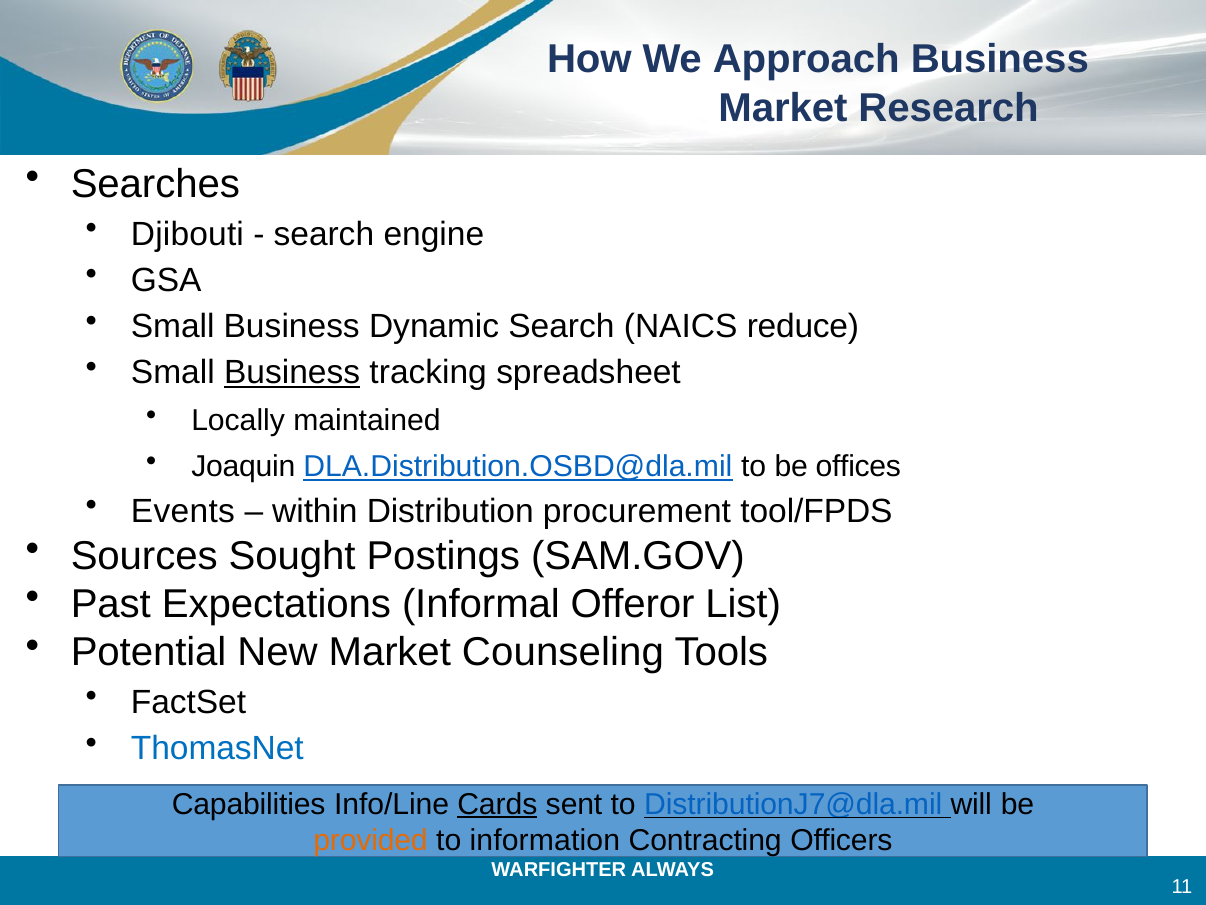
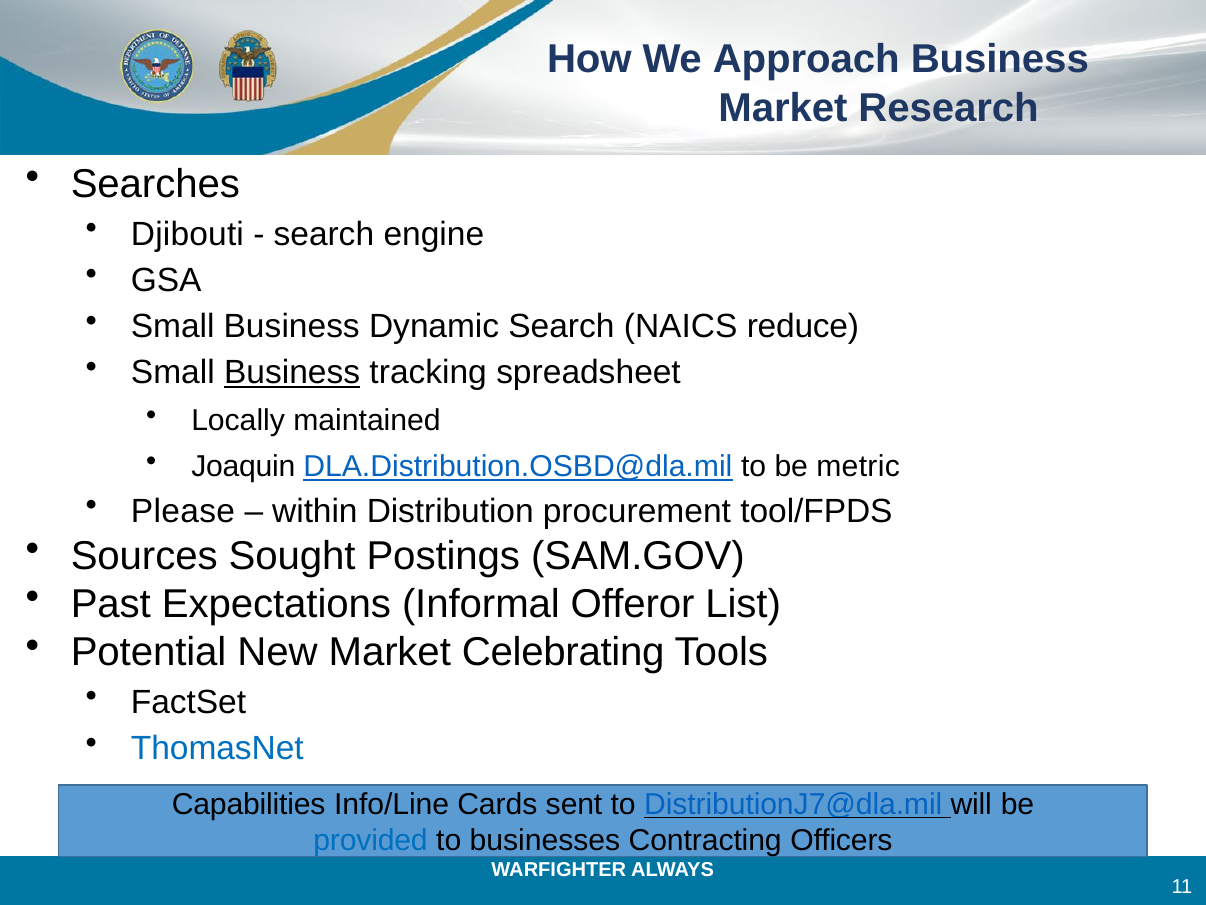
offices: offices -> metric
Events: Events -> Please
Counseling: Counseling -> Celebrating
Cards underline: present -> none
provided colour: orange -> blue
information: information -> businesses
